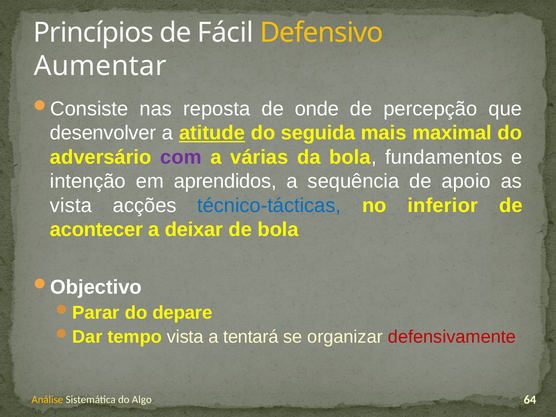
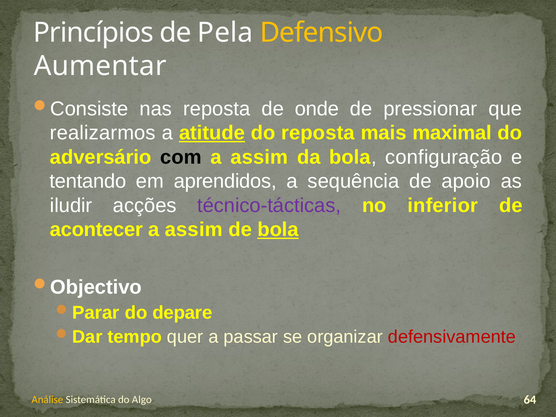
Fácil: Fácil -> Pela
percepção: percepção -> pressionar
desenvolver: desenvolver -> realizarmos
do seguida: seguida -> reposta
com colour: purple -> black
várias at (259, 157): várias -> assim
fundamentos: fundamentos -> configuração
intenção: intenção -> tentando
vista at (71, 205): vista -> iludir
técnico-tácticas colour: blue -> purple
deixar at (194, 230): deixar -> assim
bola at (278, 230) underline: none -> present
tempo vista: vista -> quer
tentará: tentará -> passar
